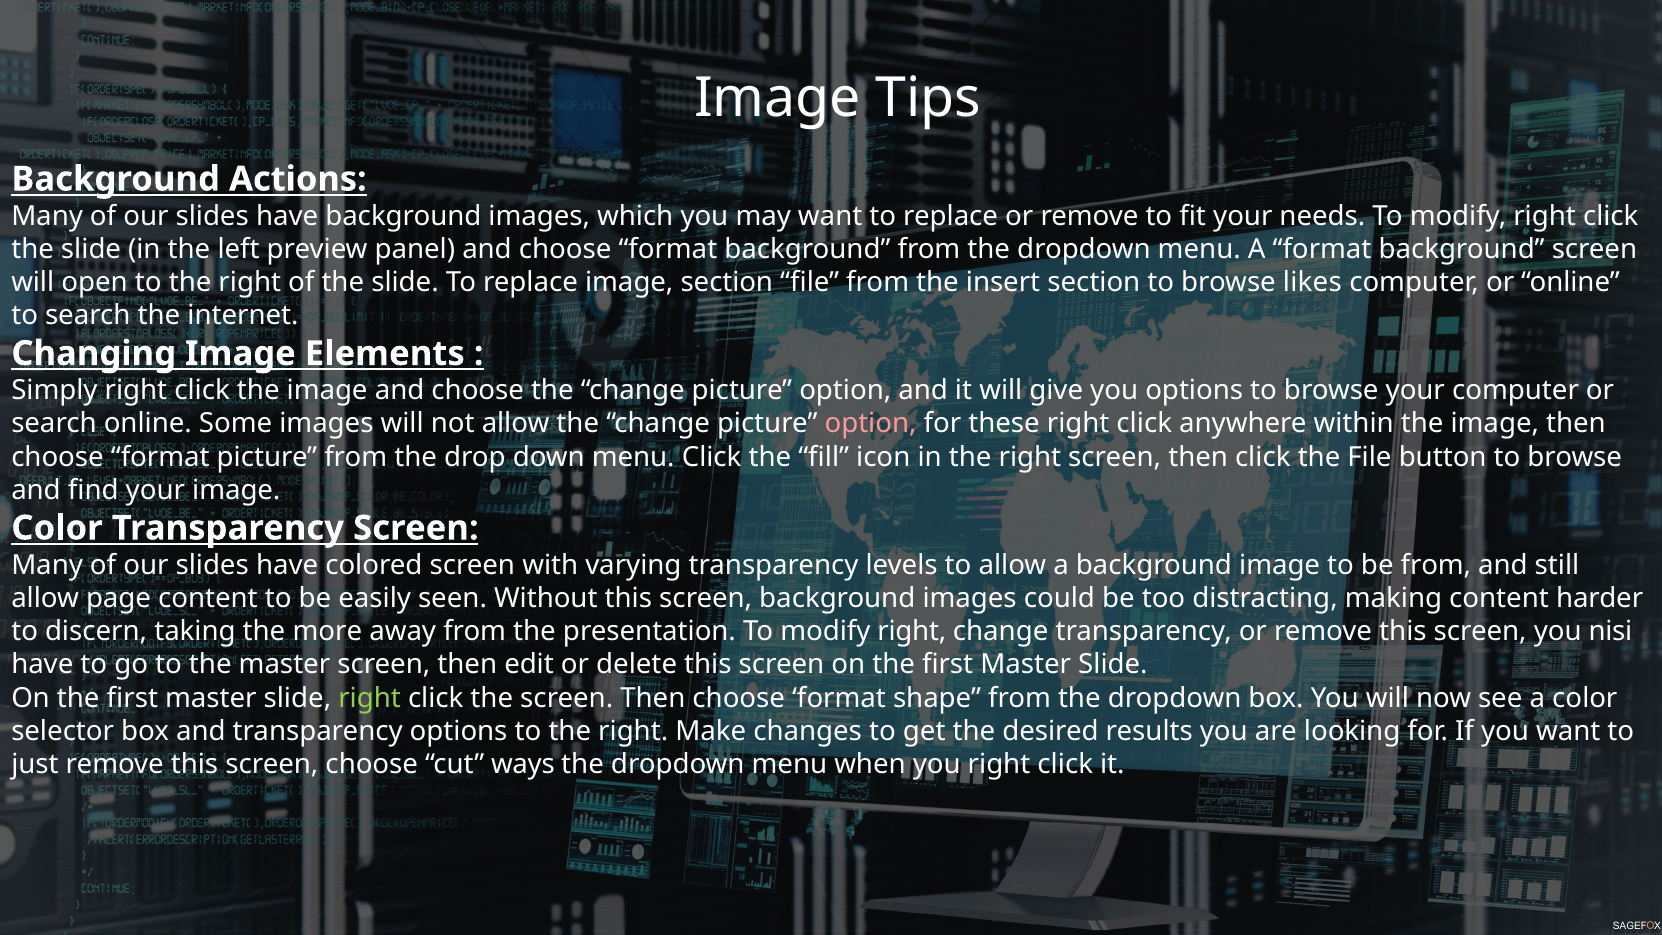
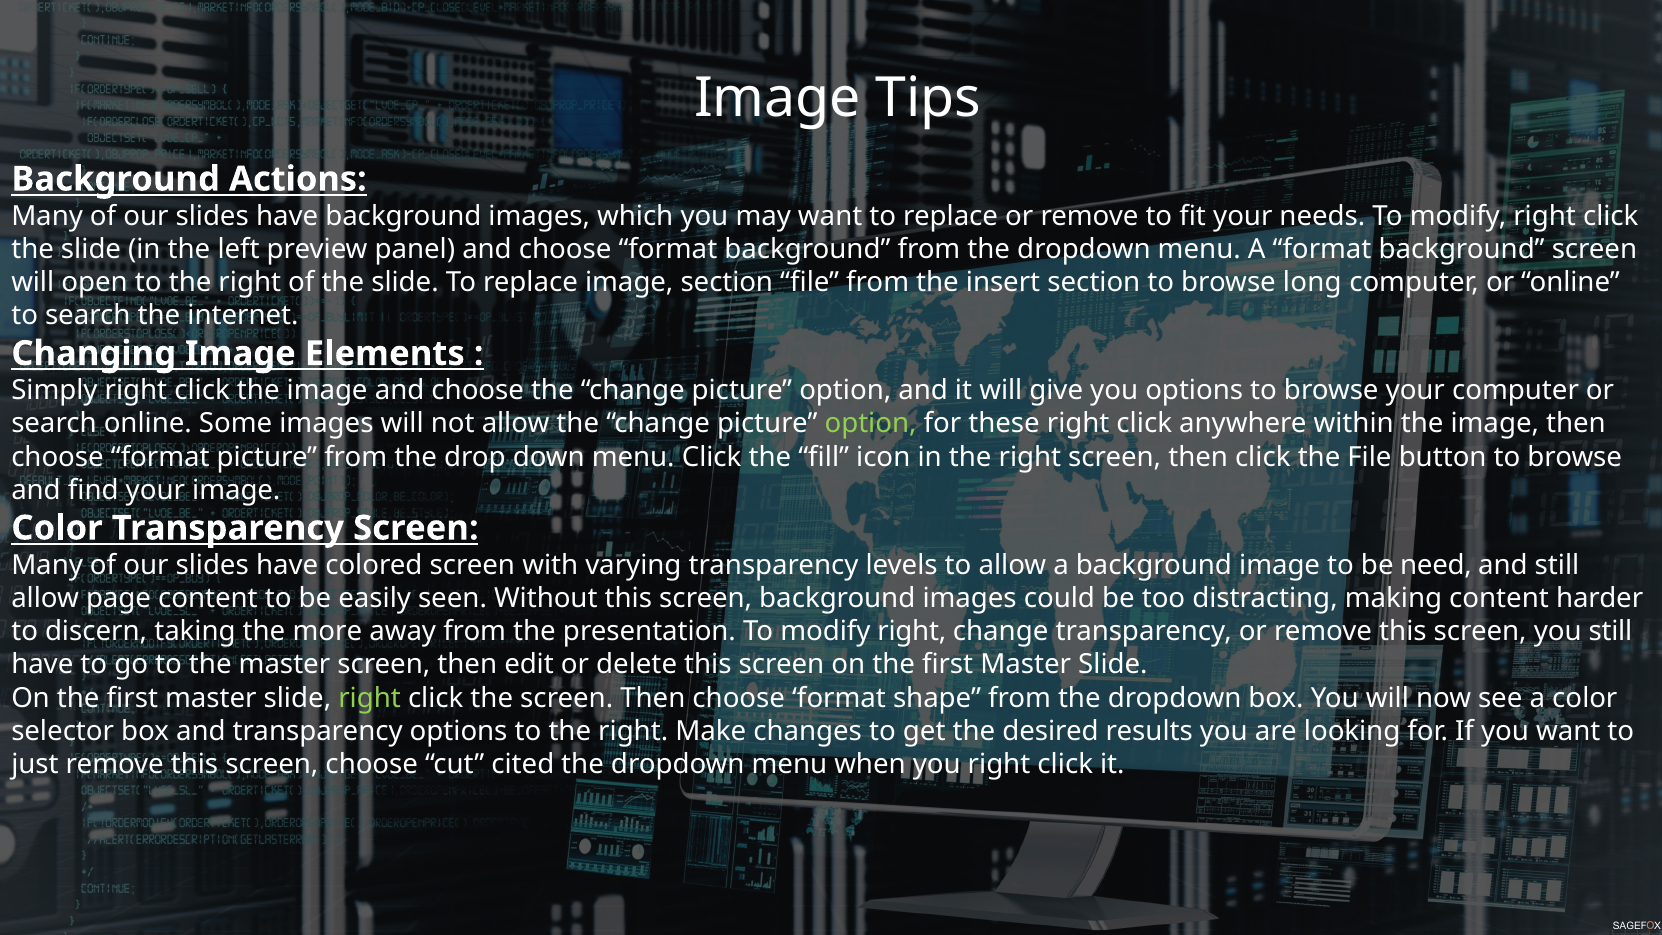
likes: likes -> long
option at (871, 424) colour: pink -> light green
be from: from -> need
you nisi: nisi -> still
ways: ways -> cited
